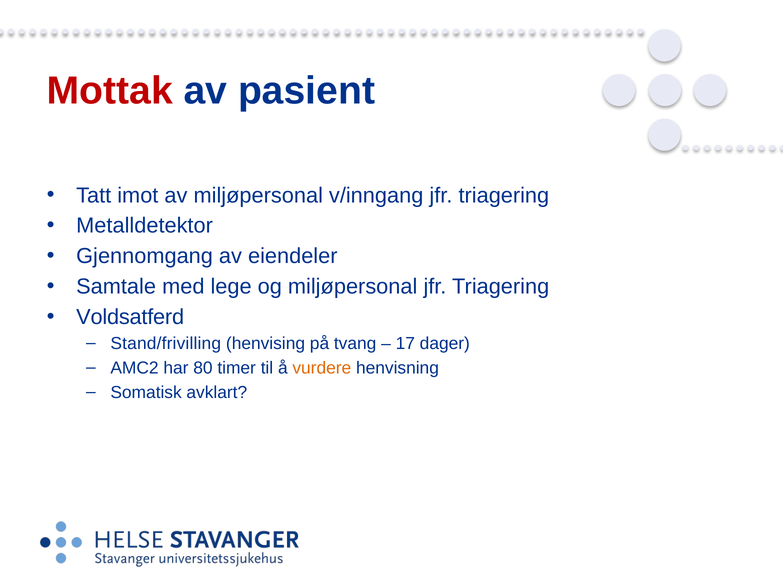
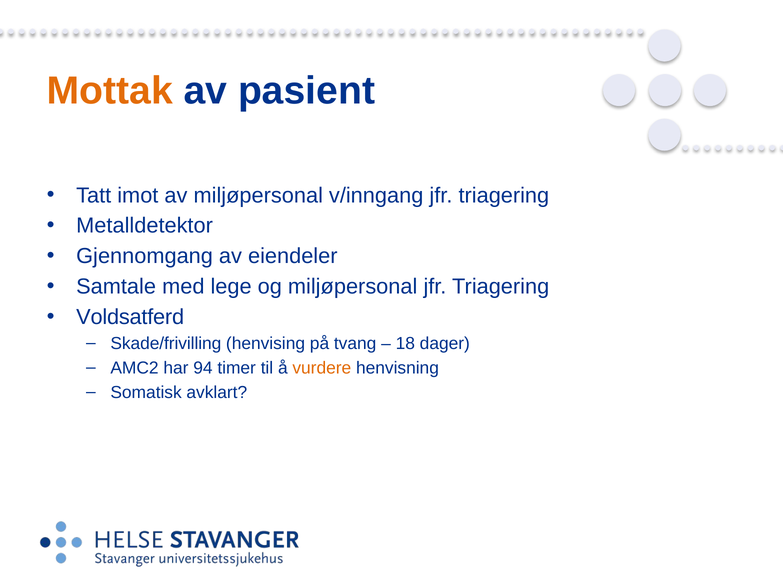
Mottak colour: red -> orange
Stand/frivilling: Stand/frivilling -> Skade/frivilling
17: 17 -> 18
80: 80 -> 94
